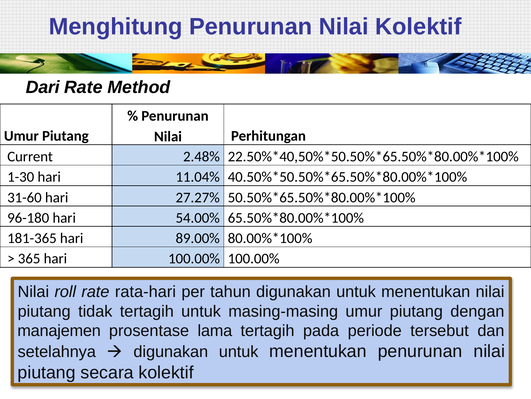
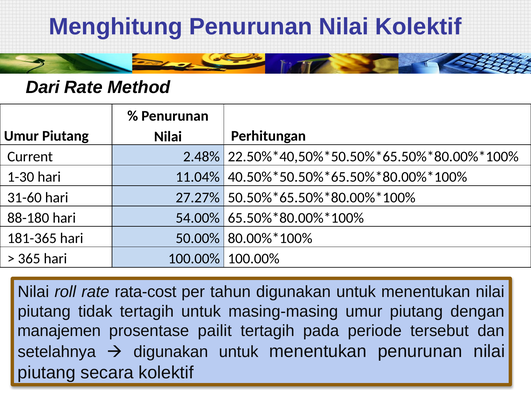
96-180: 96-180 -> 88-180
89.00%: 89.00% -> 50.00%
rata-hari: rata-hari -> rata-cost
lama: lama -> pailit
